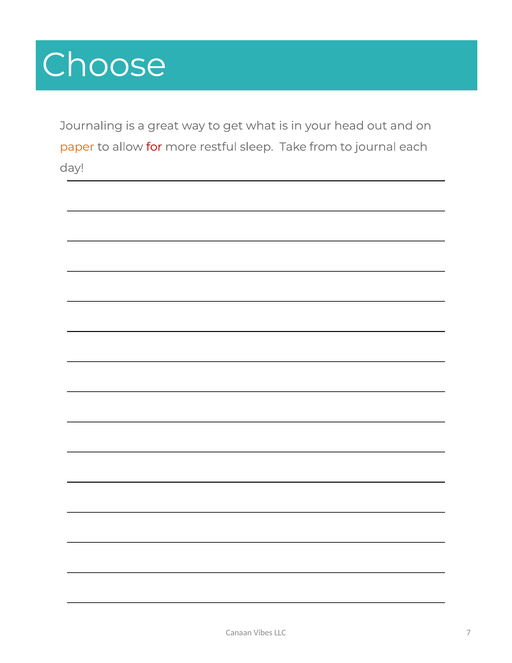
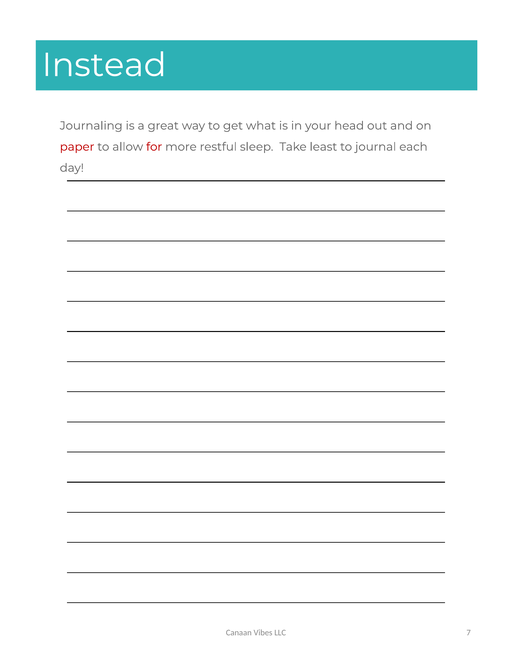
Choose: Choose -> Instead
paper colour: orange -> red
from: from -> least
